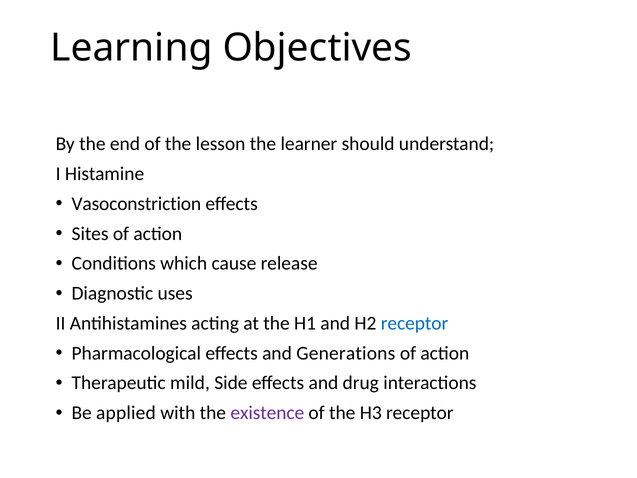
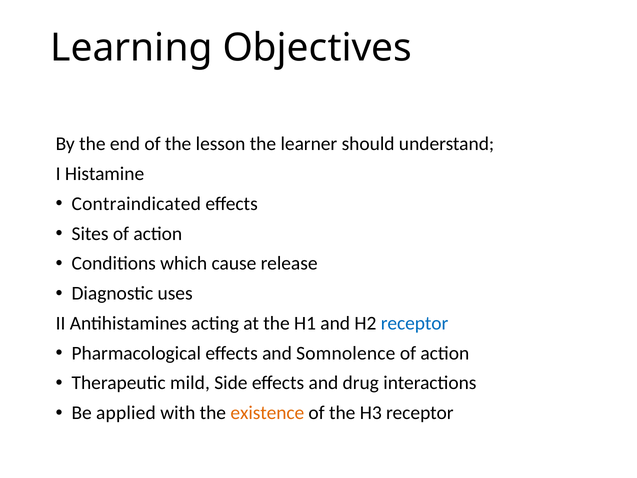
Vasoconstriction: Vasoconstriction -> Contraindicated
Generations: Generations -> Somnolence
existence colour: purple -> orange
